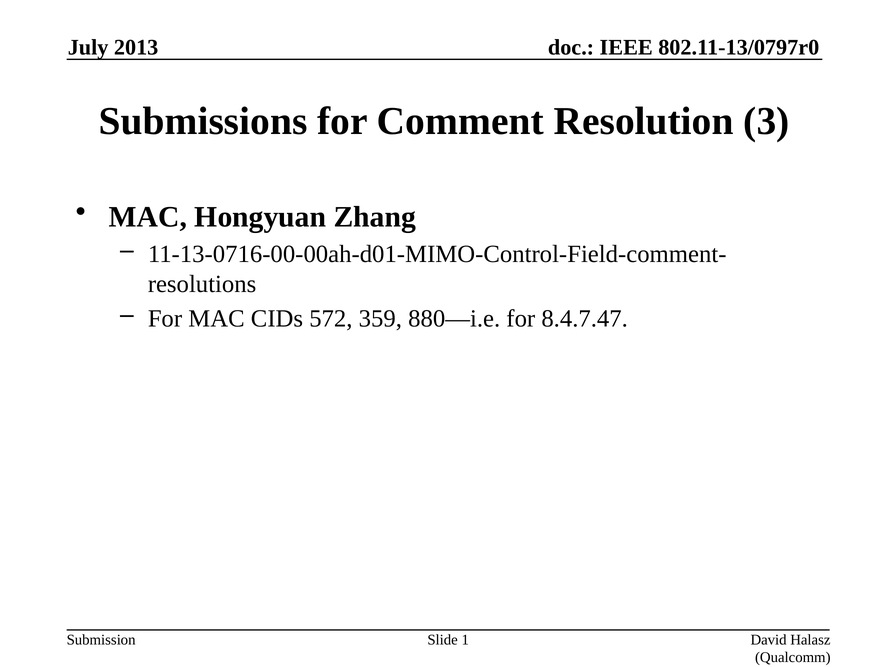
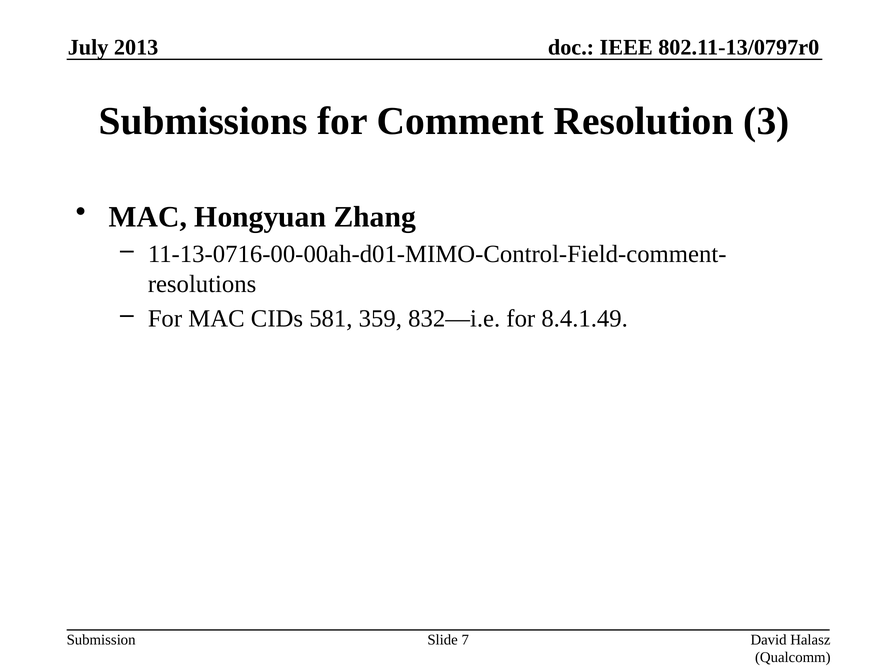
572: 572 -> 581
880—i.e: 880—i.e -> 832—i.e
8.4.7.47: 8.4.7.47 -> 8.4.1.49
1: 1 -> 7
